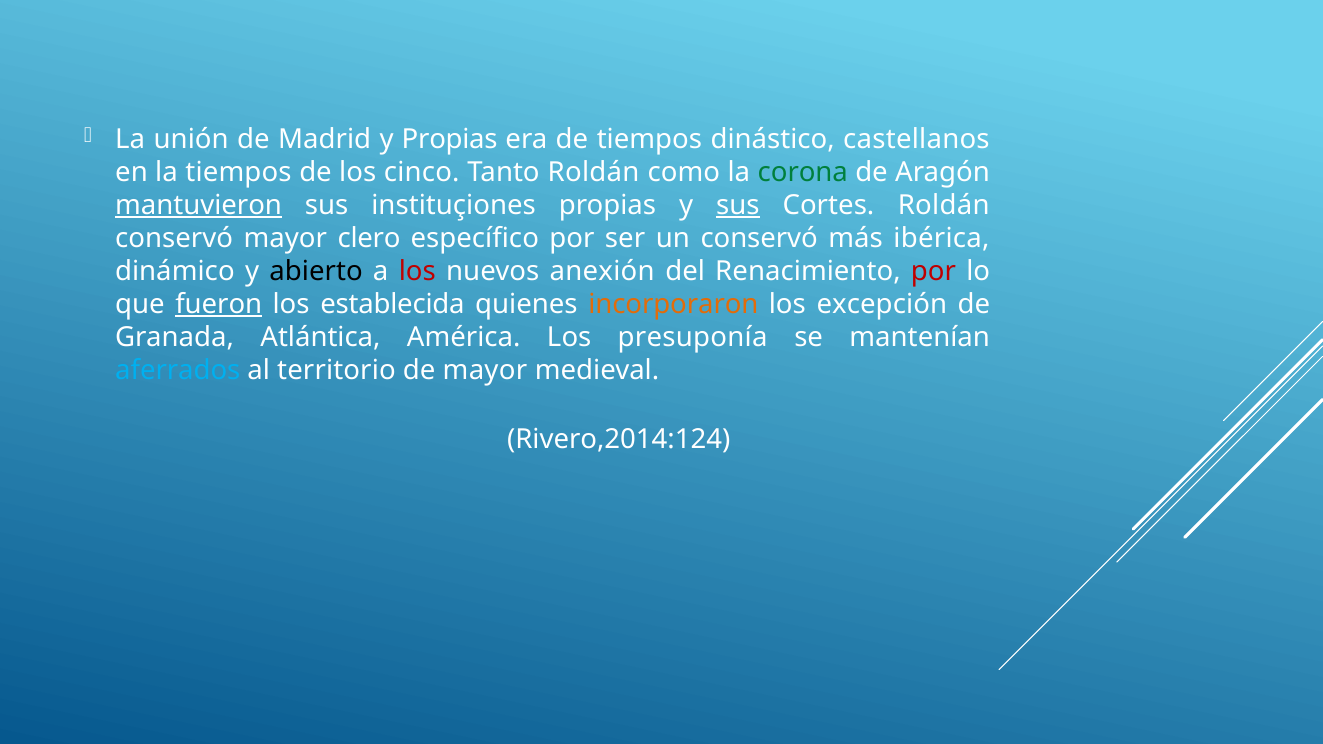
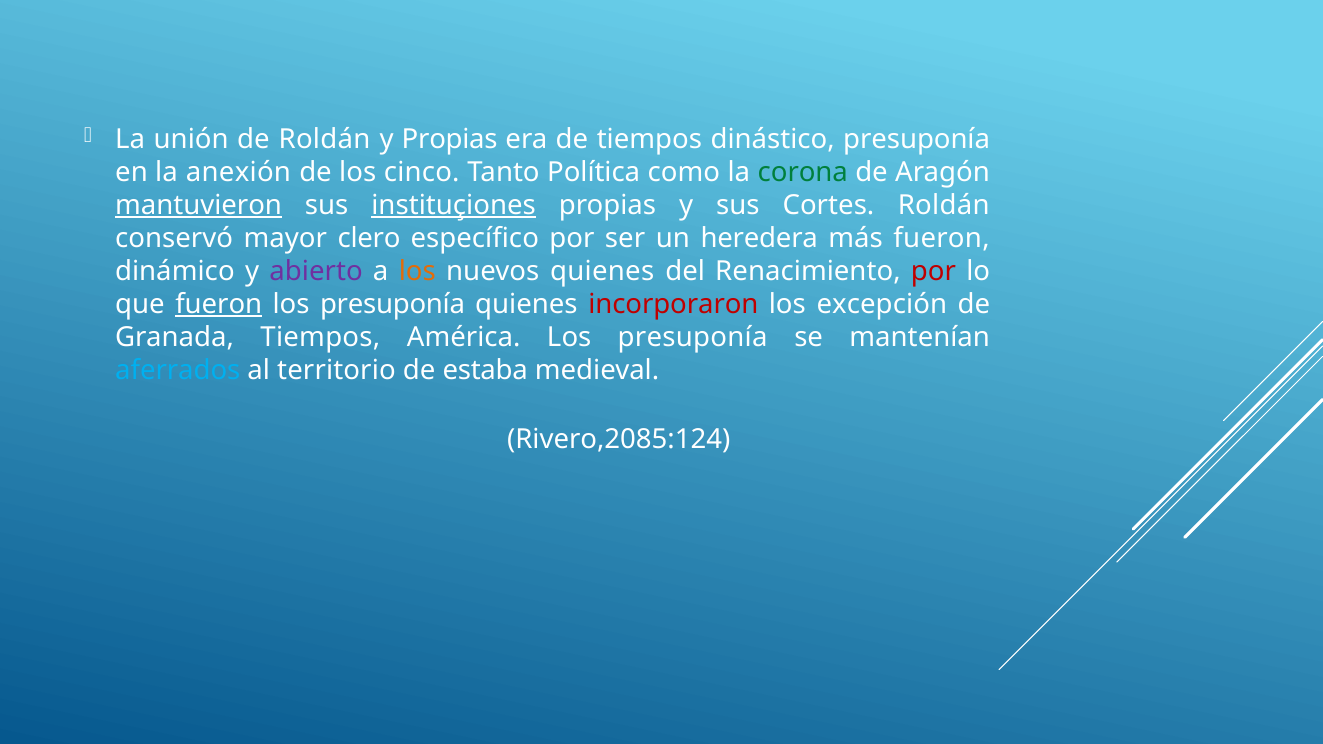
de Madrid: Madrid -> Roldán
dinástico castellanos: castellanos -> presuponía
la tiempos: tiempos -> anexión
Tanto Roldán: Roldán -> Política
instituçiones underline: none -> present
sus at (738, 205) underline: present -> none
un conservó: conservó -> heredera
más ibérica: ibérica -> fueron
abierto colour: black -> purple
los at (417, 271) colour: red -> orange
nuevos anexión: anexión -> quienes
establecida at (392, 304): establecida -> presuponía
incorporaron colour: orange -> red
Granada Atlántica: Atlántica -> Tiempos
de mayor: mayor -> estaba
Rivero,2014:124: Rivero,2014:124 -> Rivero,2085:124
